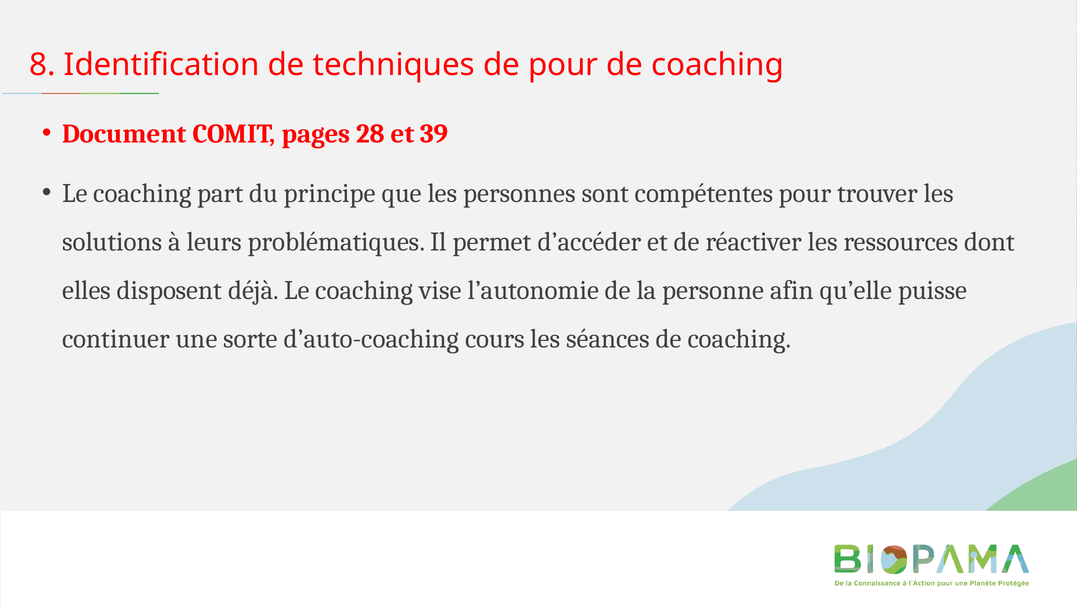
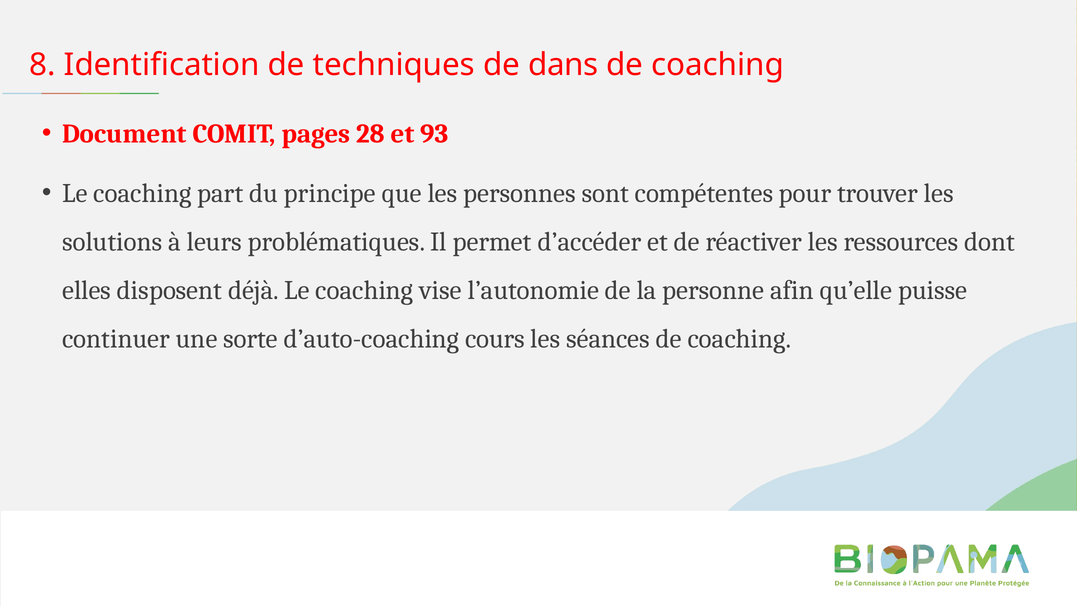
de pour: pour -> dans
39: 39 -> 93
